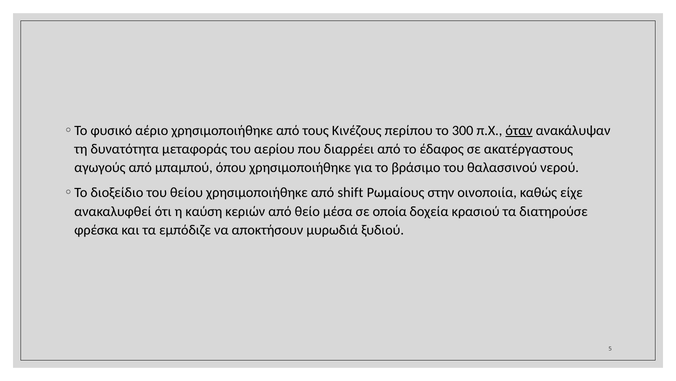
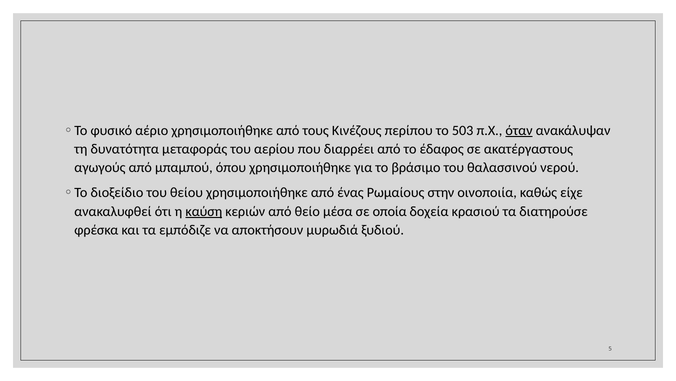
300: 300 -> 503
shift: shift -> ένας
καύση underline: none -> present
